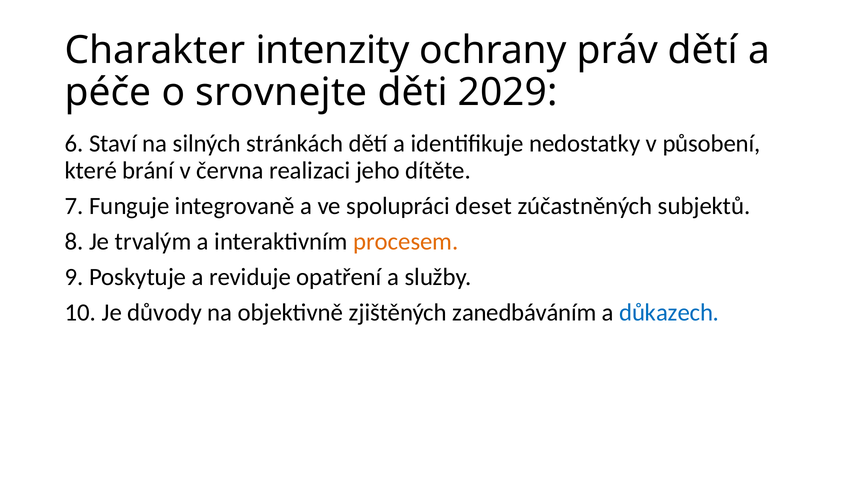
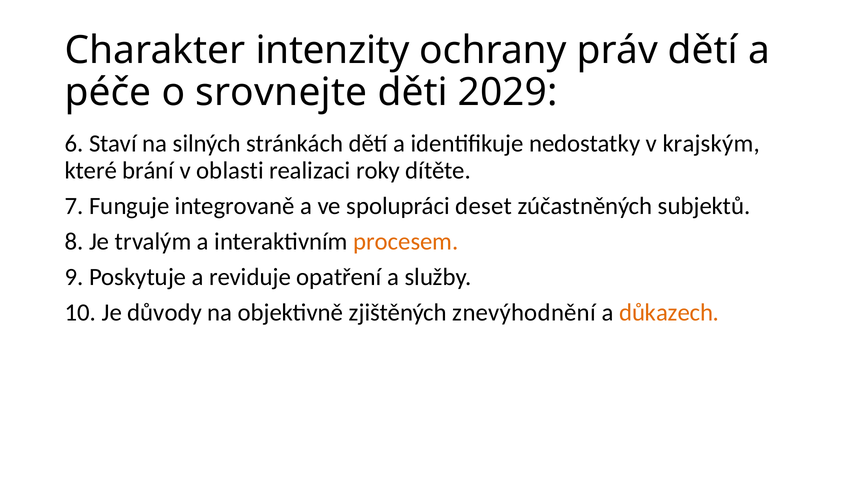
působení: působení -> krajským
června: června -> oblasti
jeho: jeho -> roky
zanedbáváním: zanedbáváním -> znevýhodnění
důkazech colour: blue -> orange
